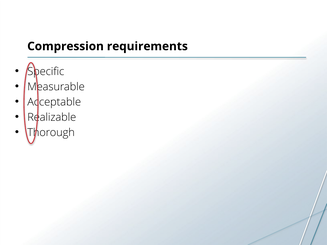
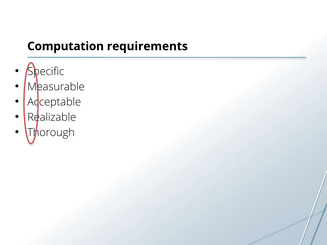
Compression: Compression -> Computation
